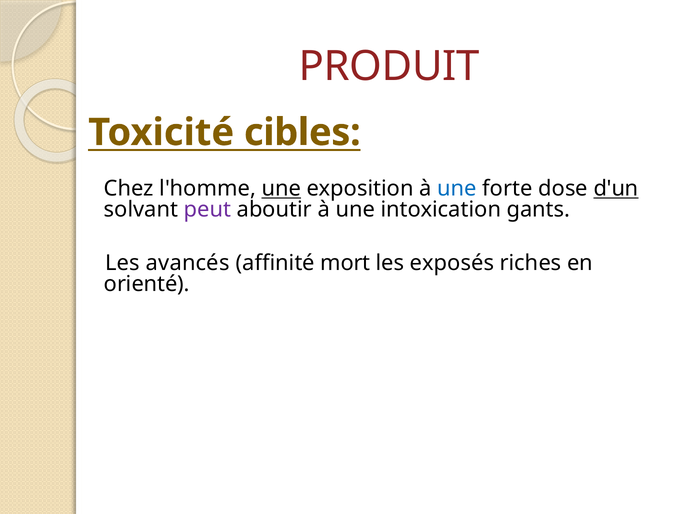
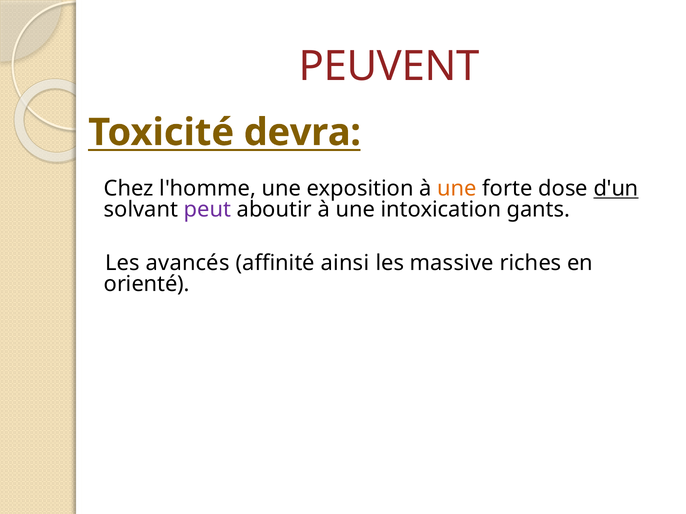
PRODUIT: PRODUIT -> PEUVENT
cibles: cibles -> devra
une at (281, 189) underline: present -> none
une at (457, 189) colour: blue -> orange
mort: mort -> ainsi
exposés: exposés -> massive
